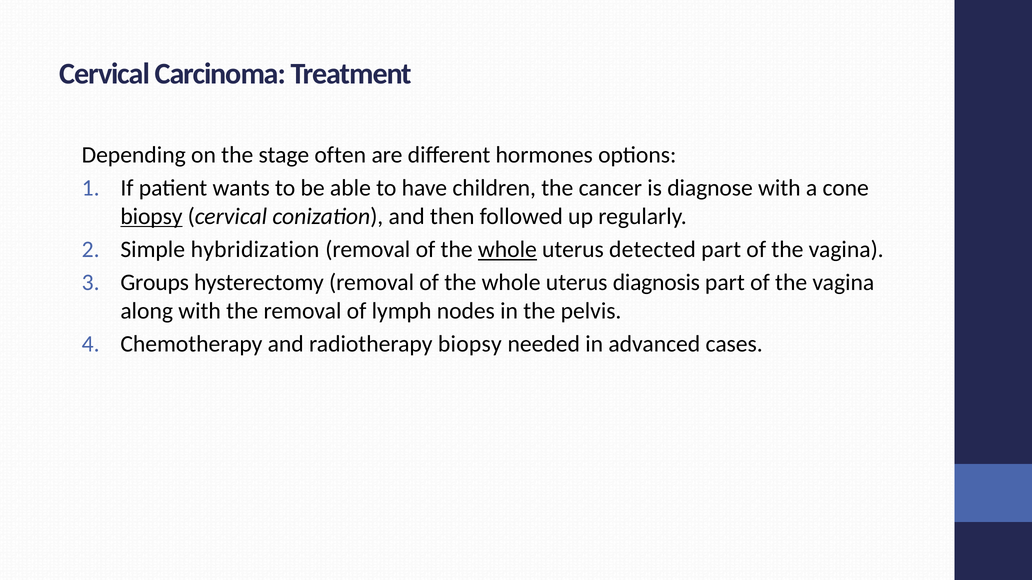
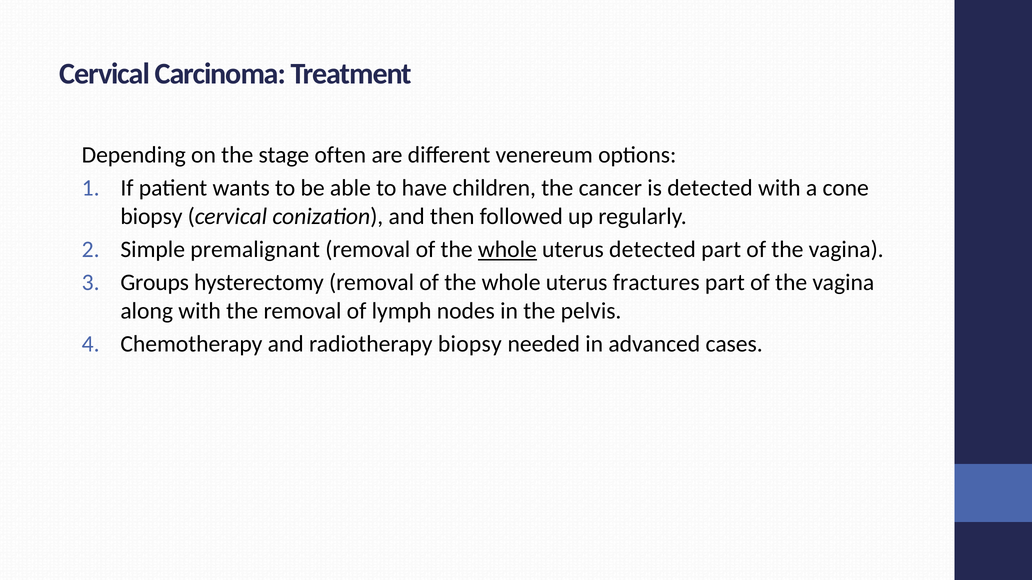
hormones: hormones -> venereum
is diagnose: diagnose -> detected
biopsy at (151, 217) underline: present -> none
hybridization: hybridization -> premalignant
diagnosis: diagnosis -> fractures
